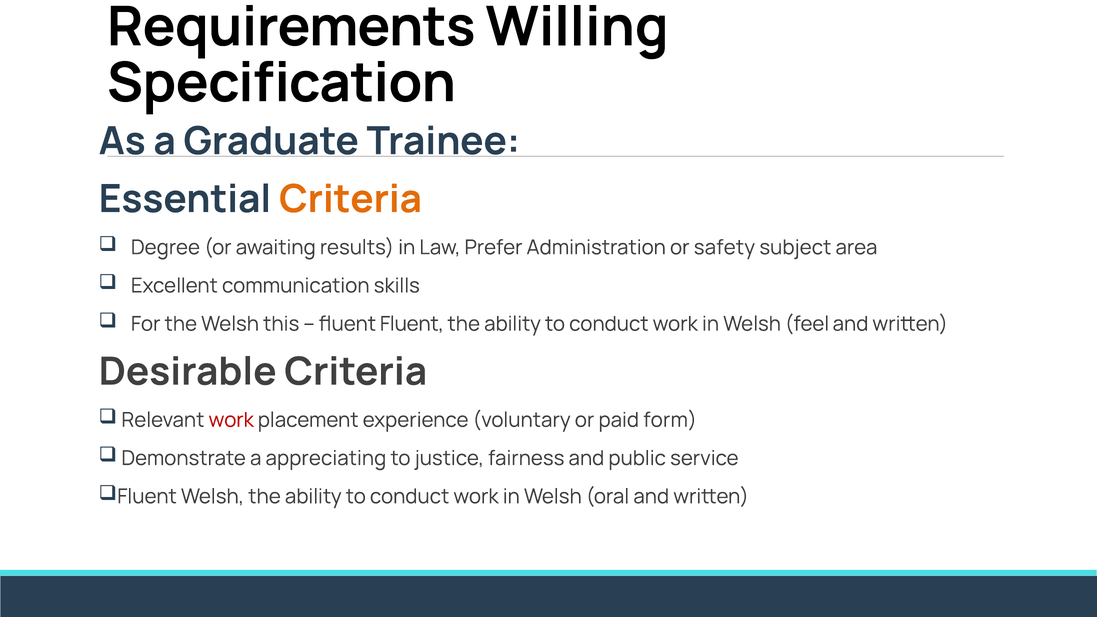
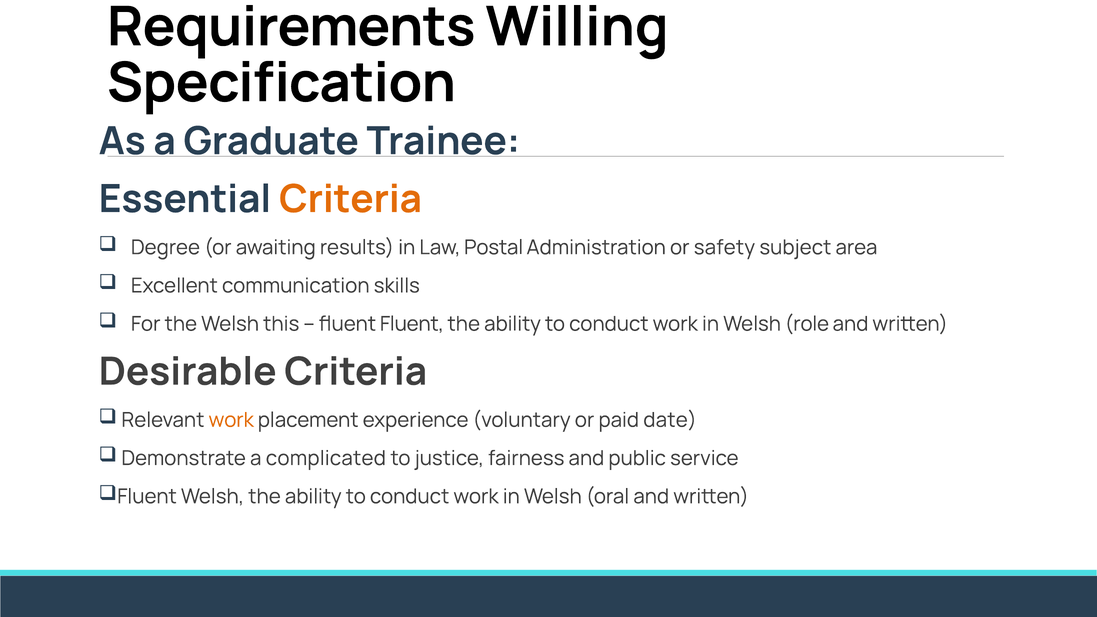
Prefer: Prefer -> Postal
feel: feel -> role
work at (231, 420) colour: red -> orange
form: form -> date
appreciating: appreciating -> complicated
